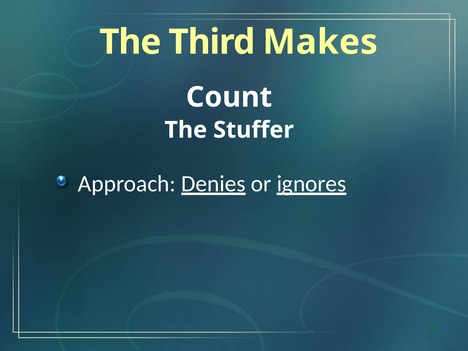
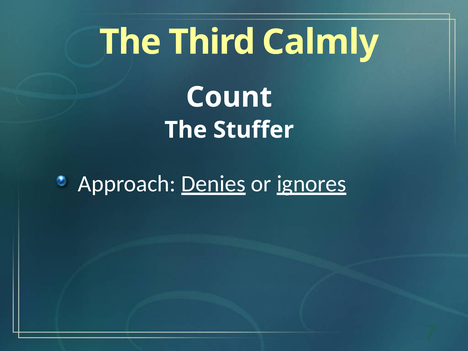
Makes: Makes -> Calmly
